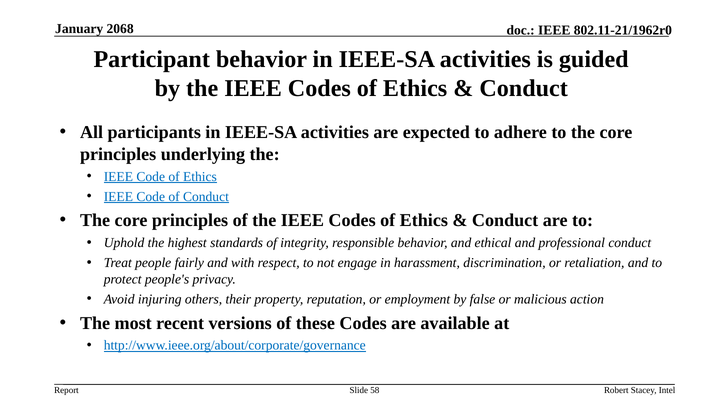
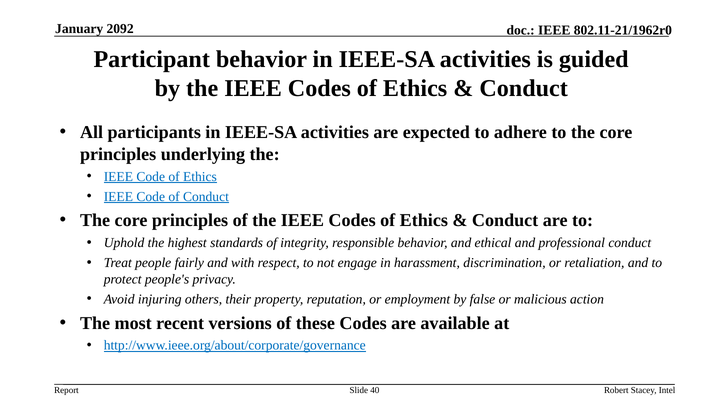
2068: 2068 -> 2092
58: 58 -> 40
